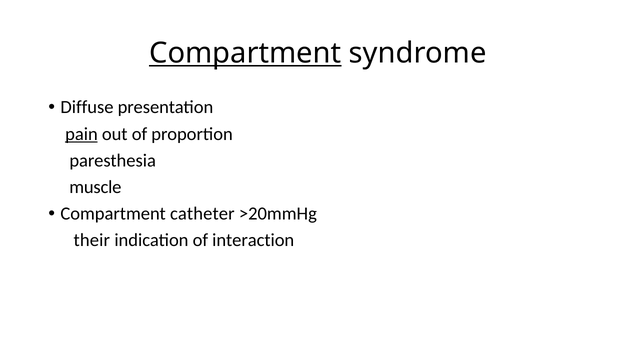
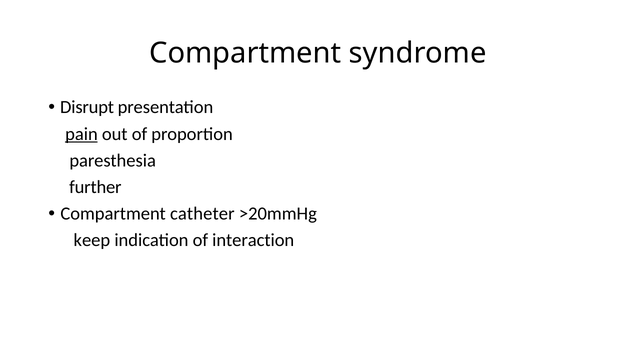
Compartment at (245, 53) underline: present -> none
Diffuse: Diffuse -> Disrupt
muscle: muscle -> further
their: their -> keep
